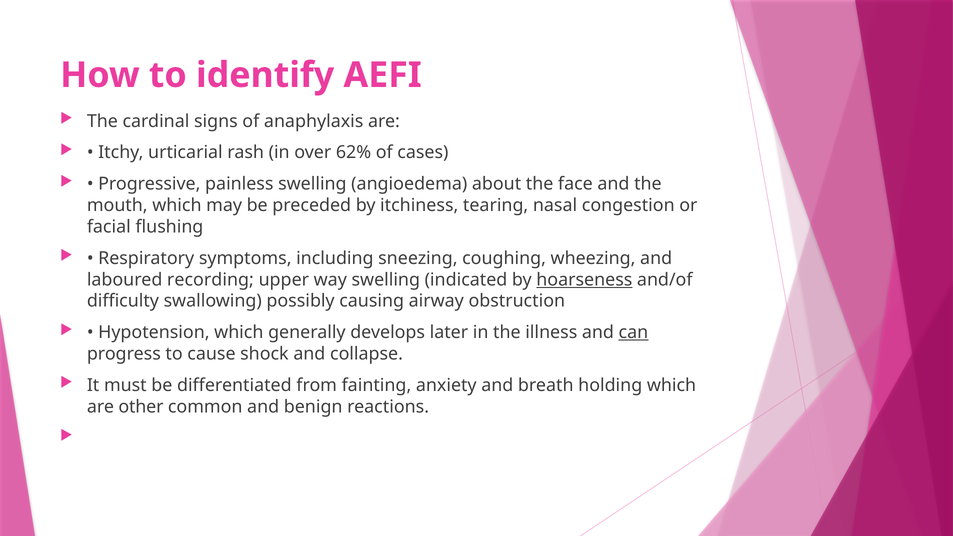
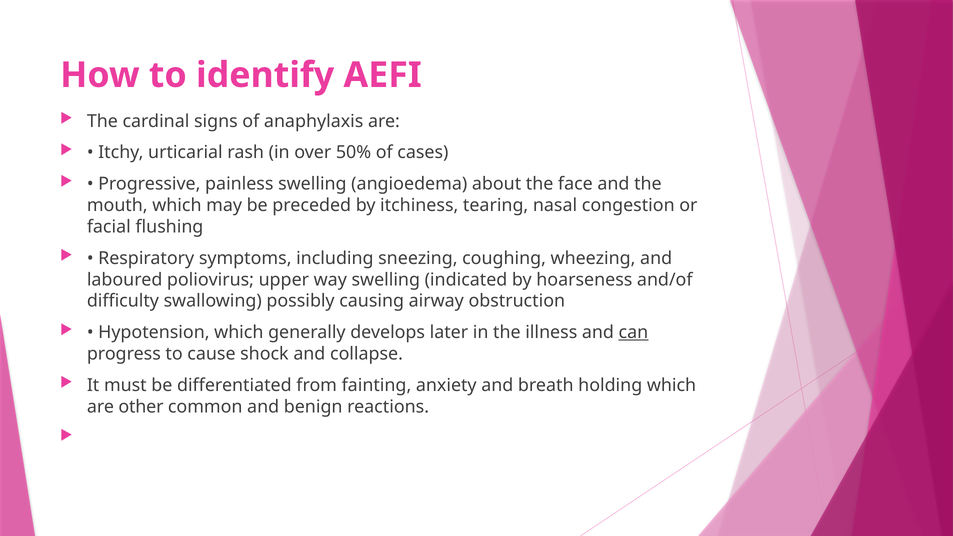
62%: 62% -> 50%
recording: recording -> poliovirus
hoarseness underline: present -> none
